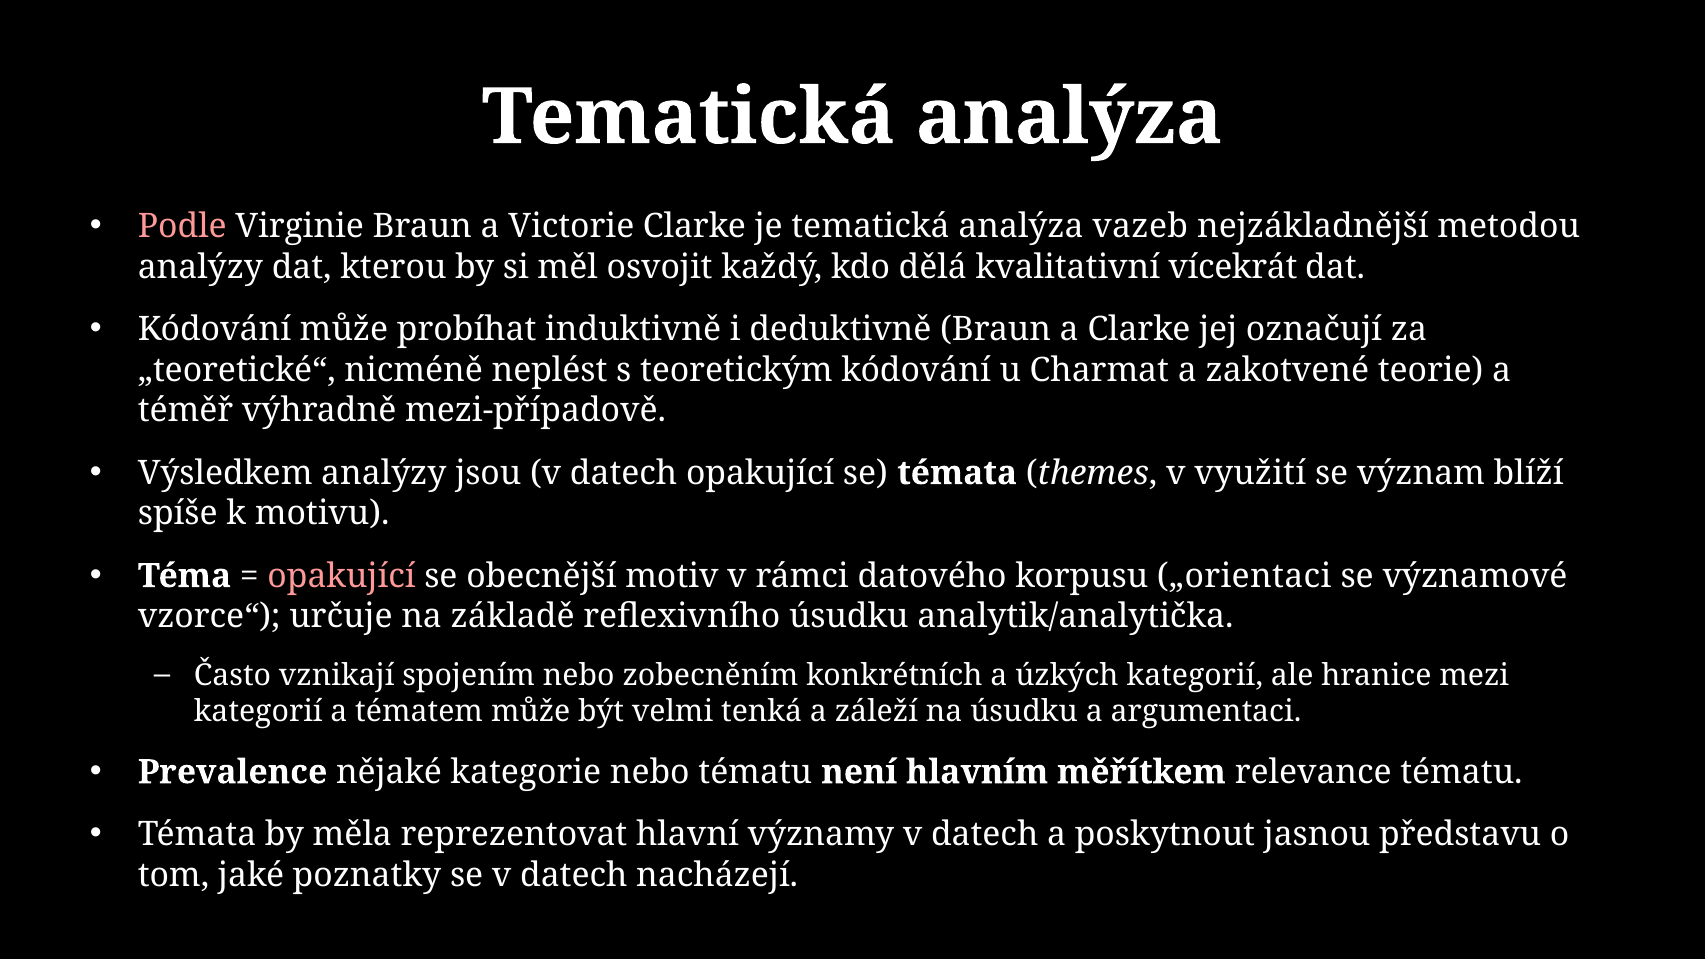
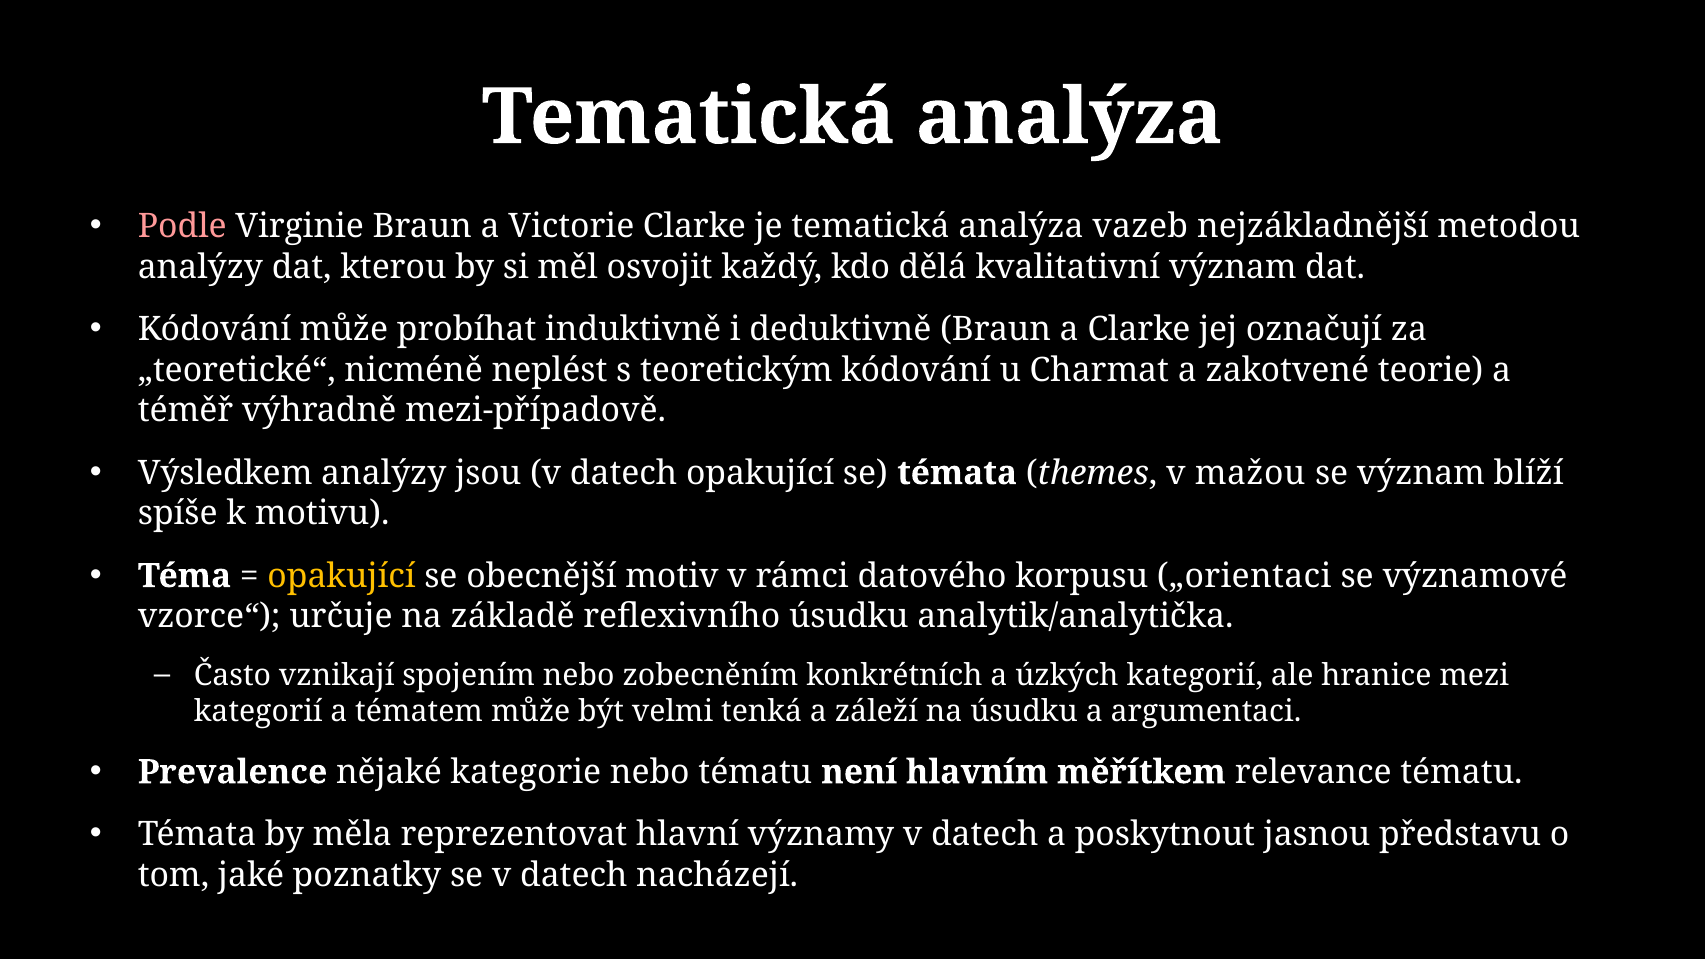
kvalitativní vícekrát: vícekrát -> význam
využití: využití -> mažou
opakující at (342, 576) colour: pink -> yellow
